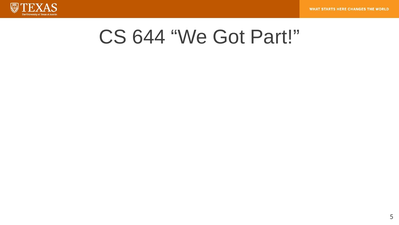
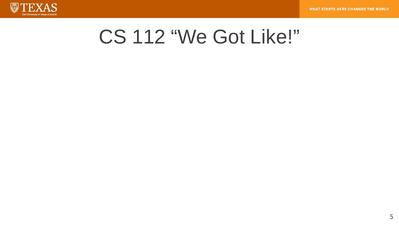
644: 644 -> 112
Part: Part -> Like
